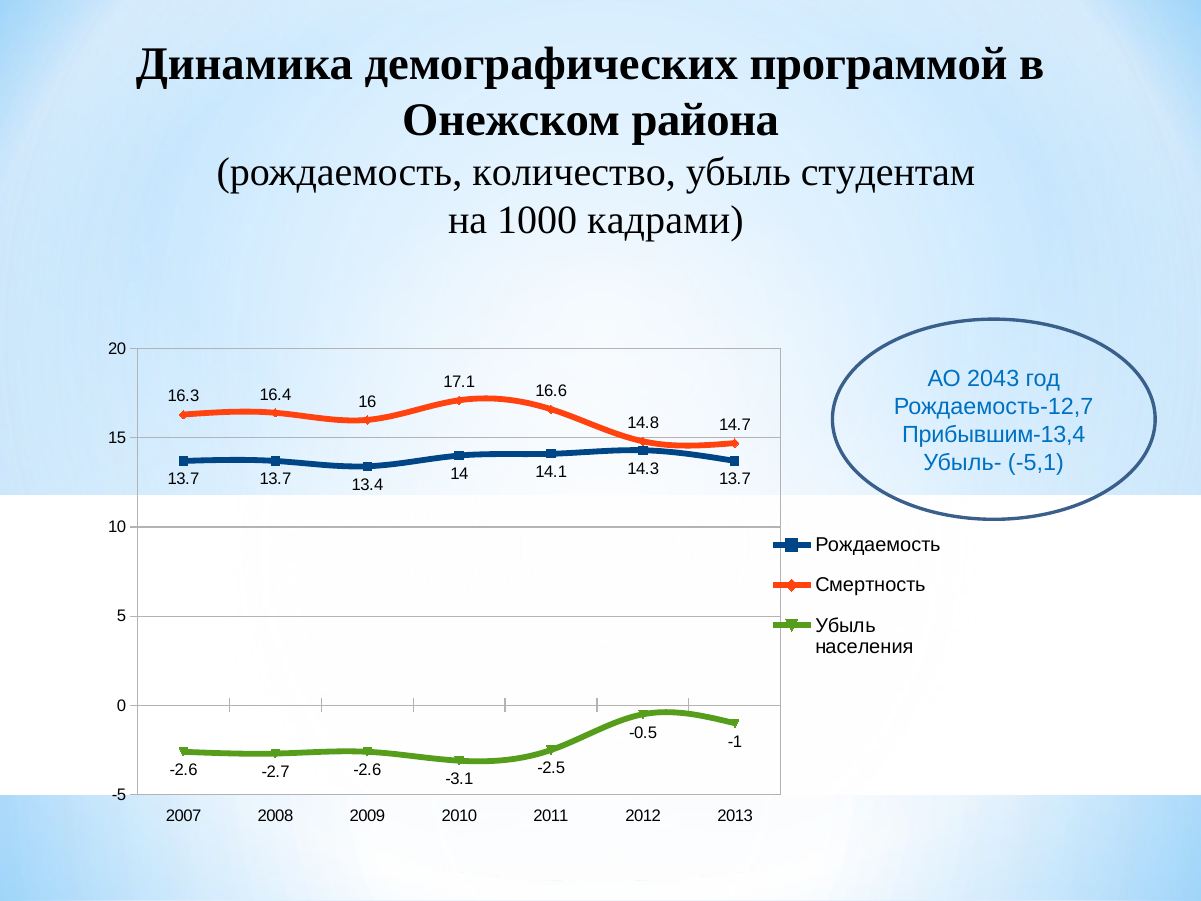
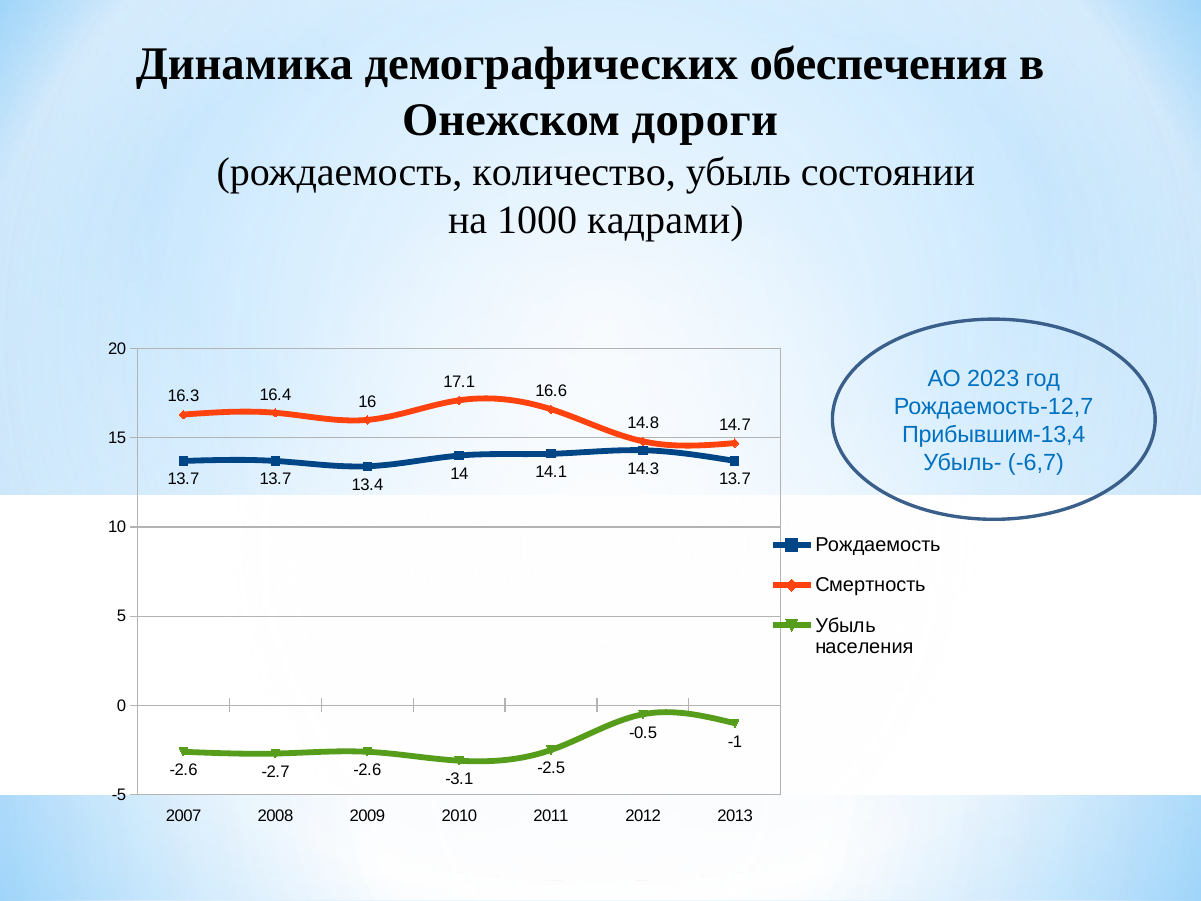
программой: программой -> обеспечения
района: района -> дороги
студентам: студентам -> состоянии
2043: 2043 -> 2023
-5,1: -5,1 -> -6,7
